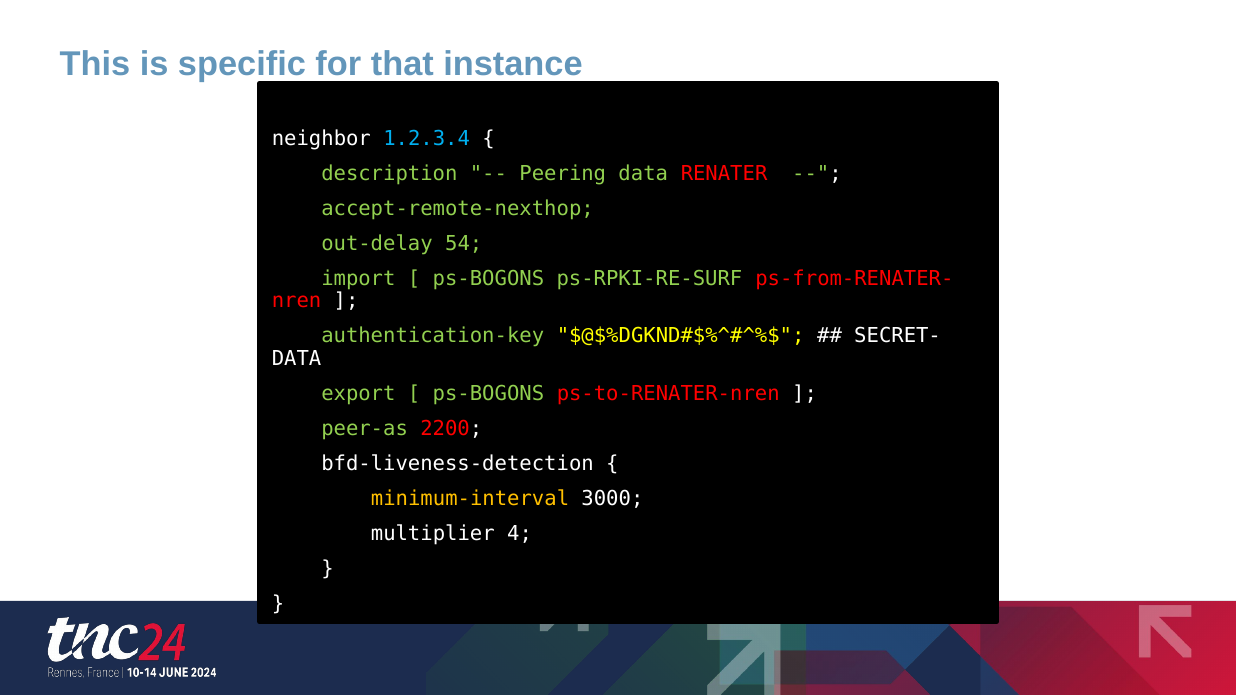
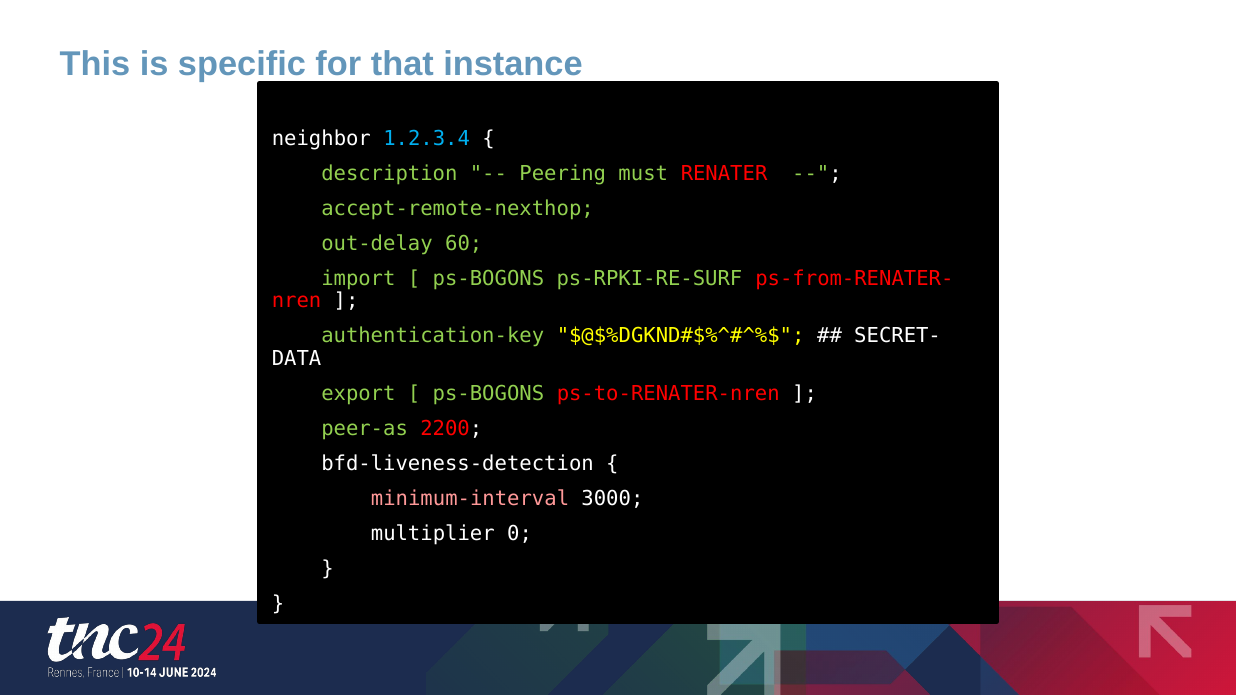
Peering data: data -> must
54: 54 -> 60
minimum-interval colour: yellow -> pink
4: 4 -> 0
